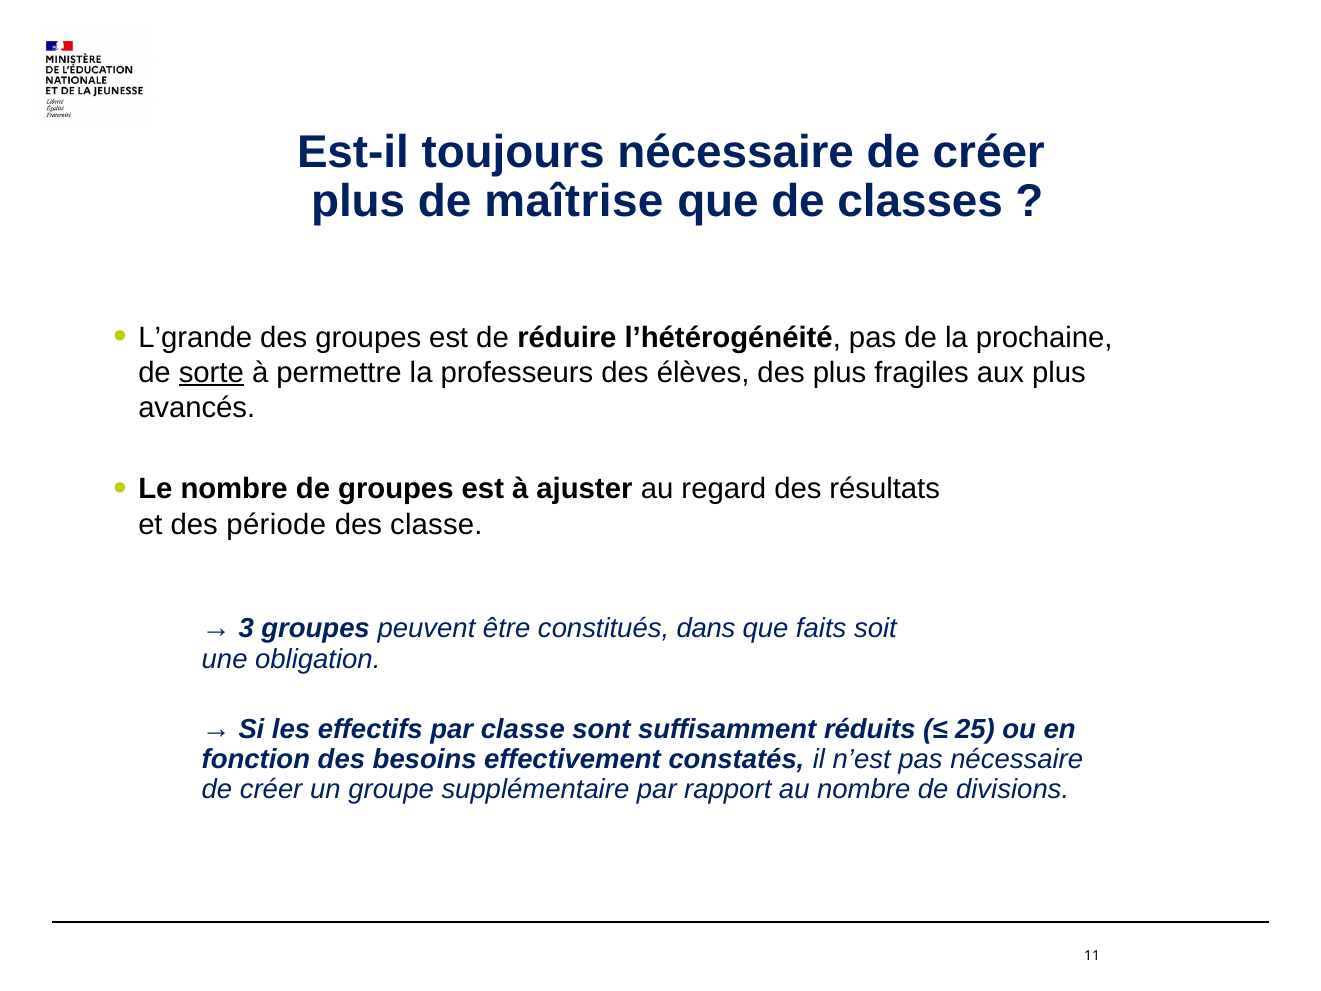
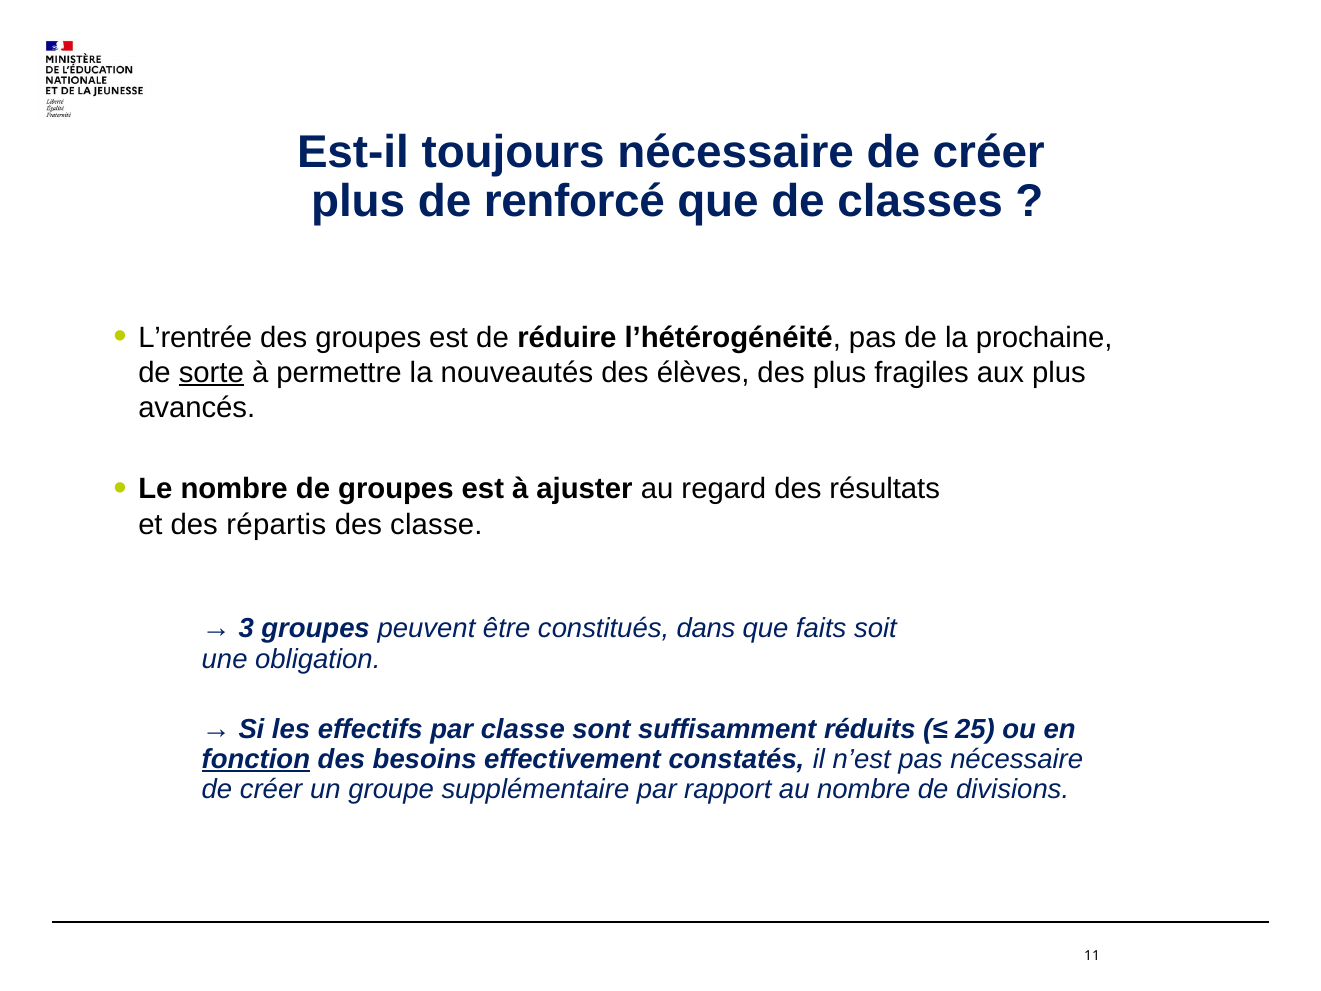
maîtrise: maîtrise -> renforcé
L’grande: L’grande -> L’rentrée
professeurs: professeurs -> nouveautés
période: période -> répartis
fonction underline: none -> present
